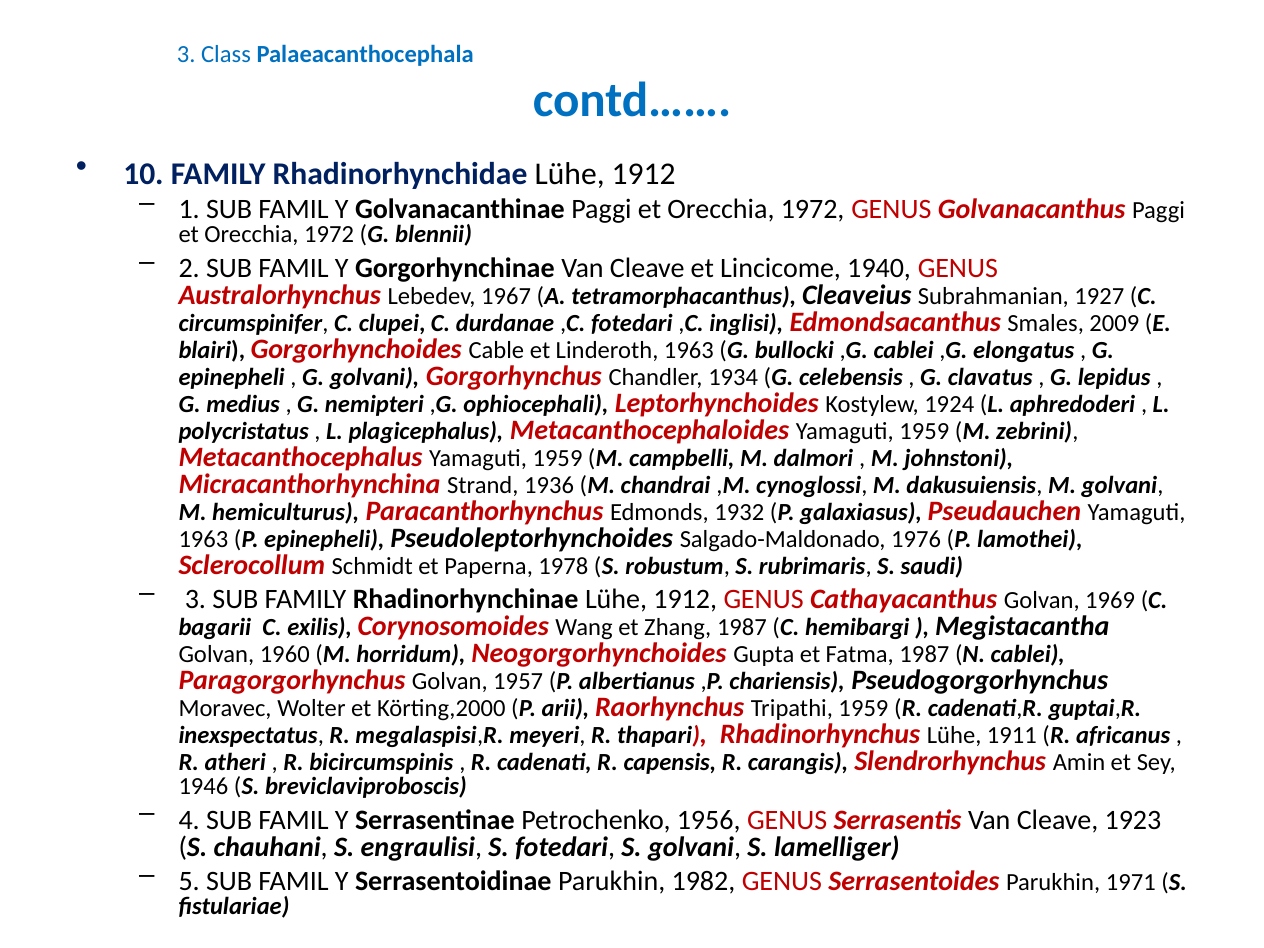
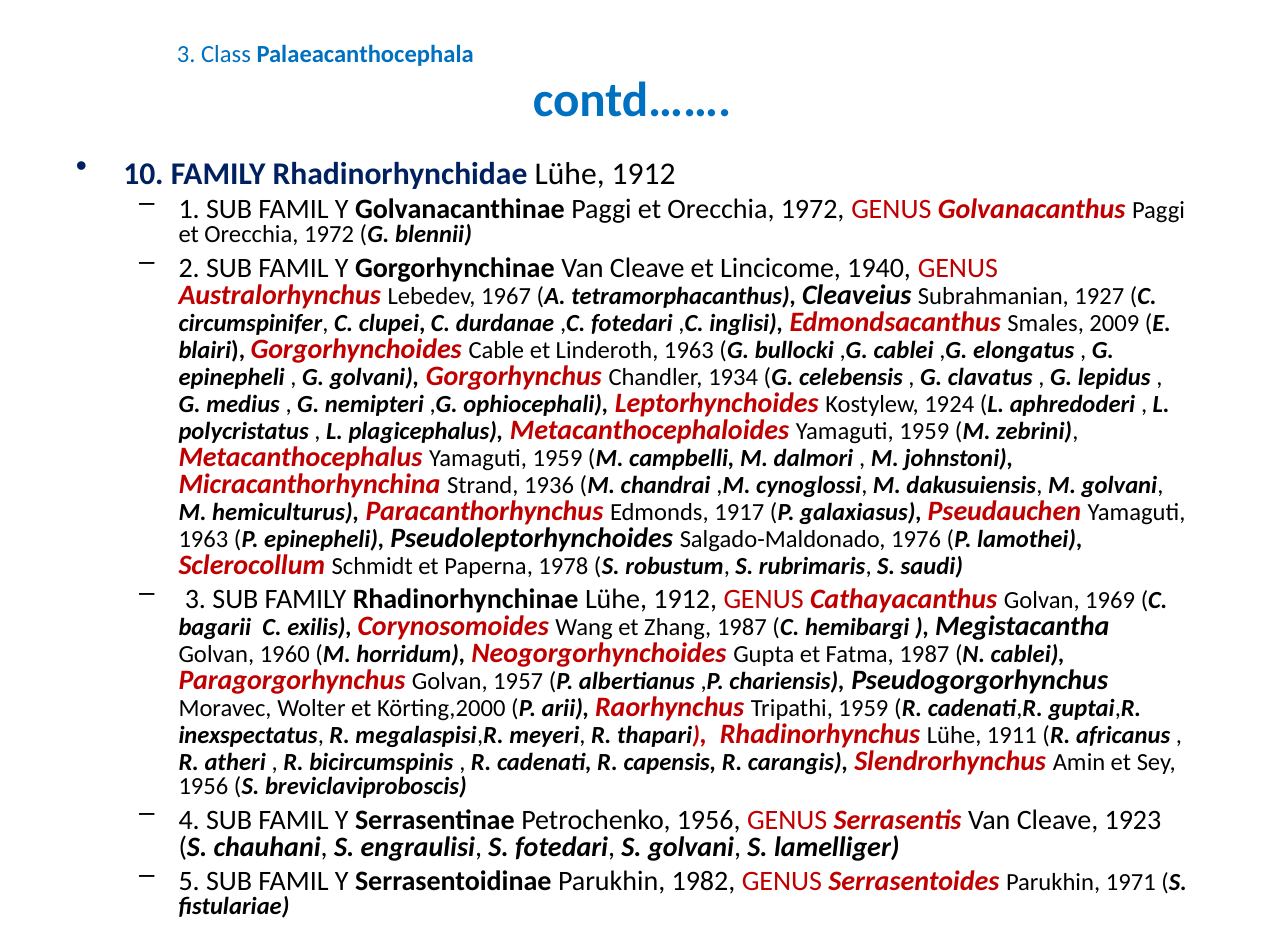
1932: 1932 -> 1917
1946 at (203, 786): 1946 -> 1956
